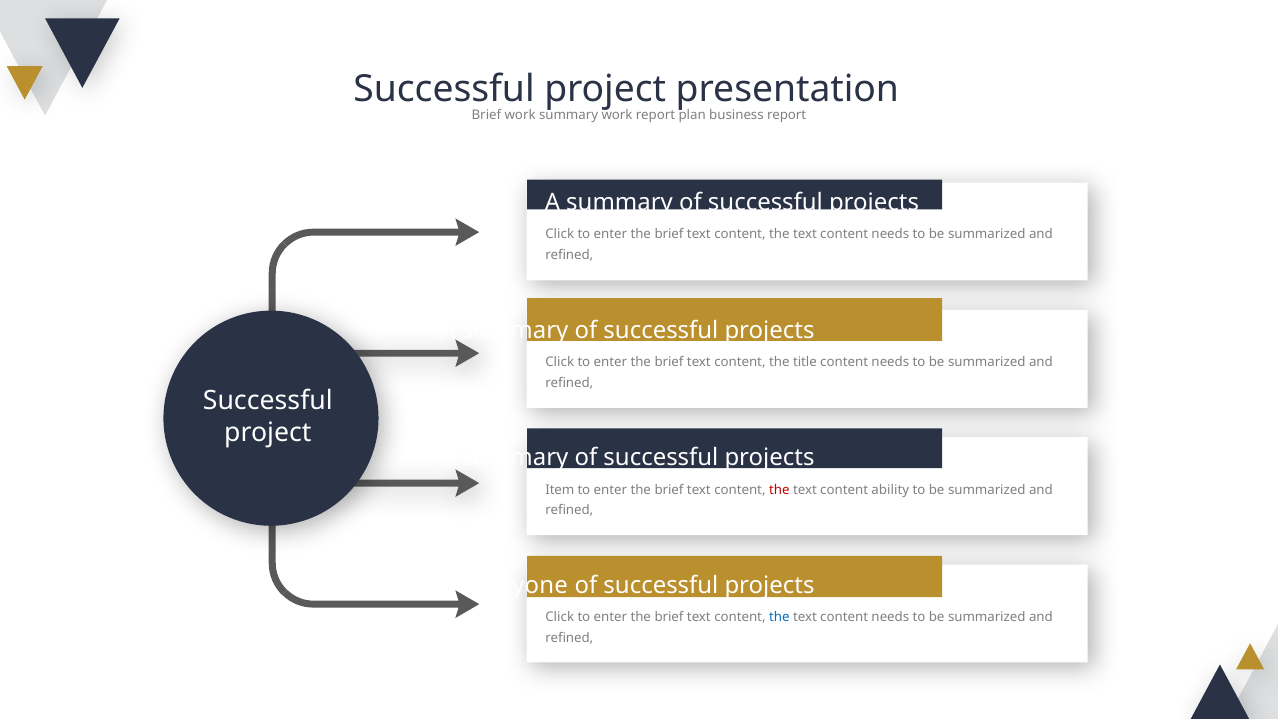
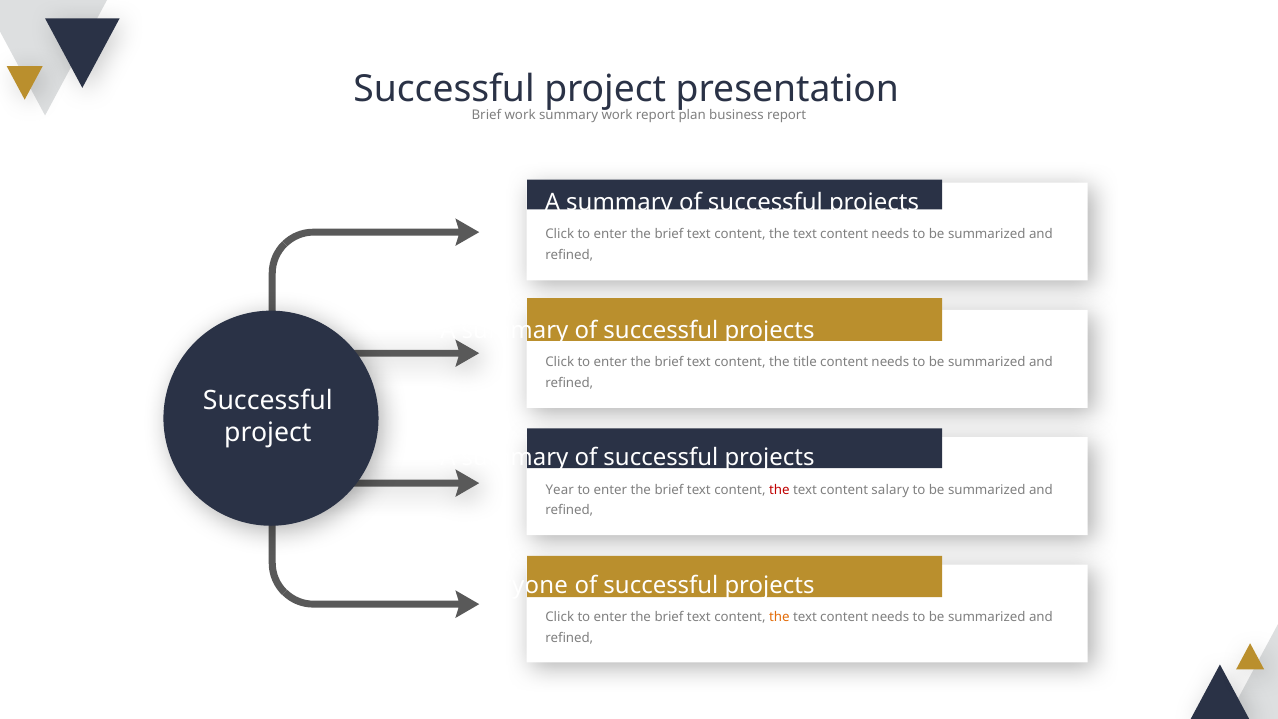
Item: Item -> Year
ability: ability -> salary
the at (779, 617) colour: blue -> orange
